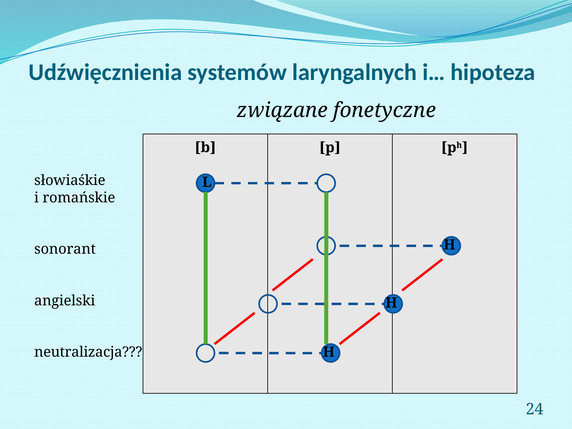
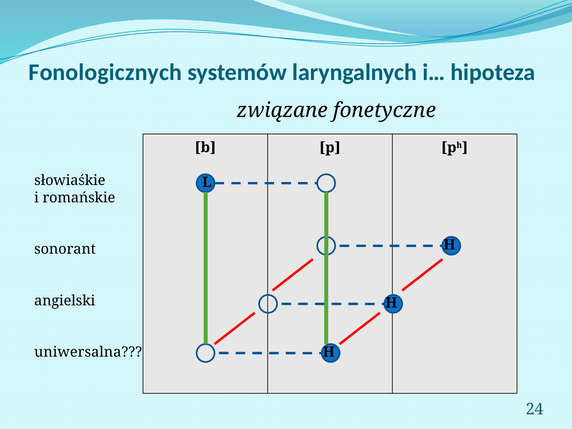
Udźwięcznienia: Udźwięcznienia -> Fonologicznych
neutralizacja: neutralizacja -> uniwersalna
